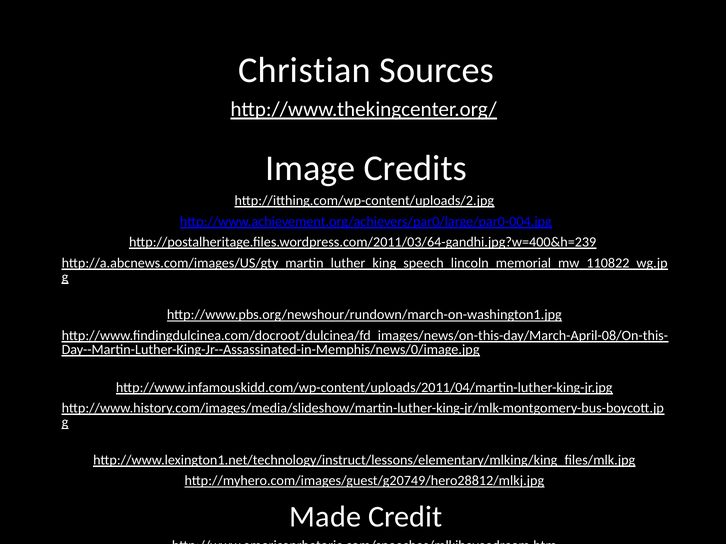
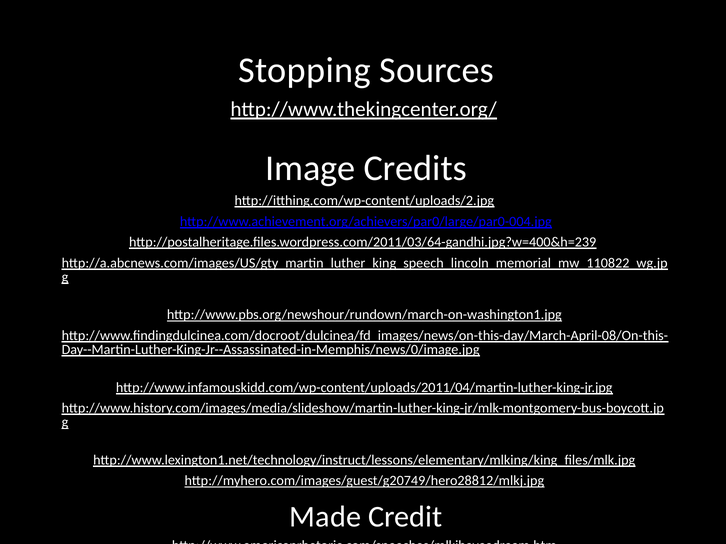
Christian: Christian -> Stopping
